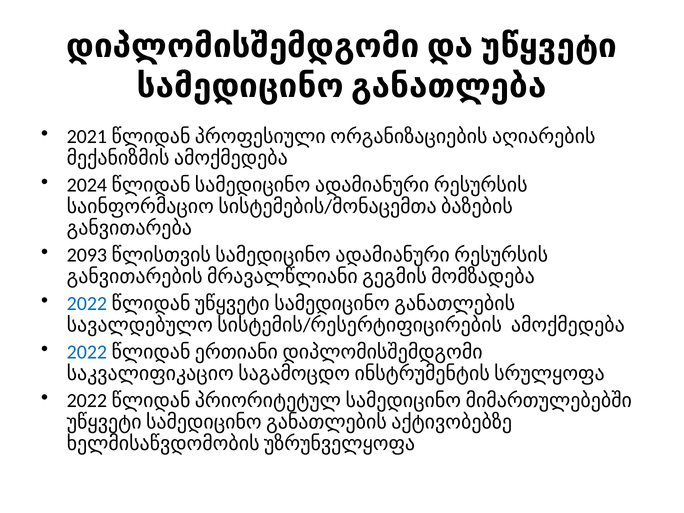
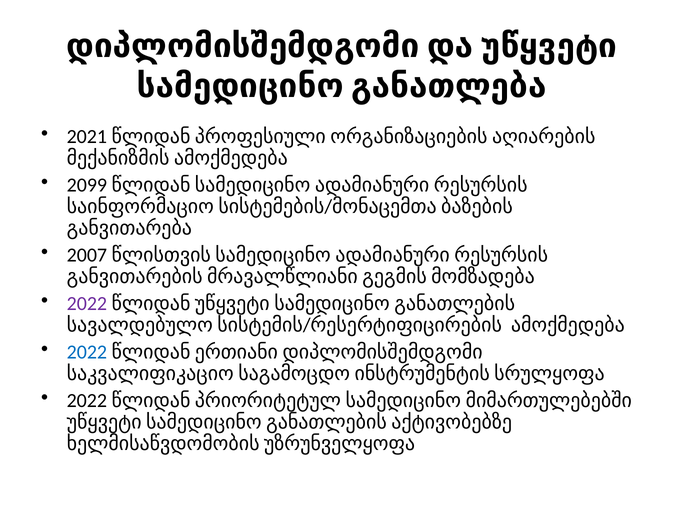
2024: 2024 -> 2099
2093: 2093 -> 2007
2022 at (87, 304) colour: blue -> purple
